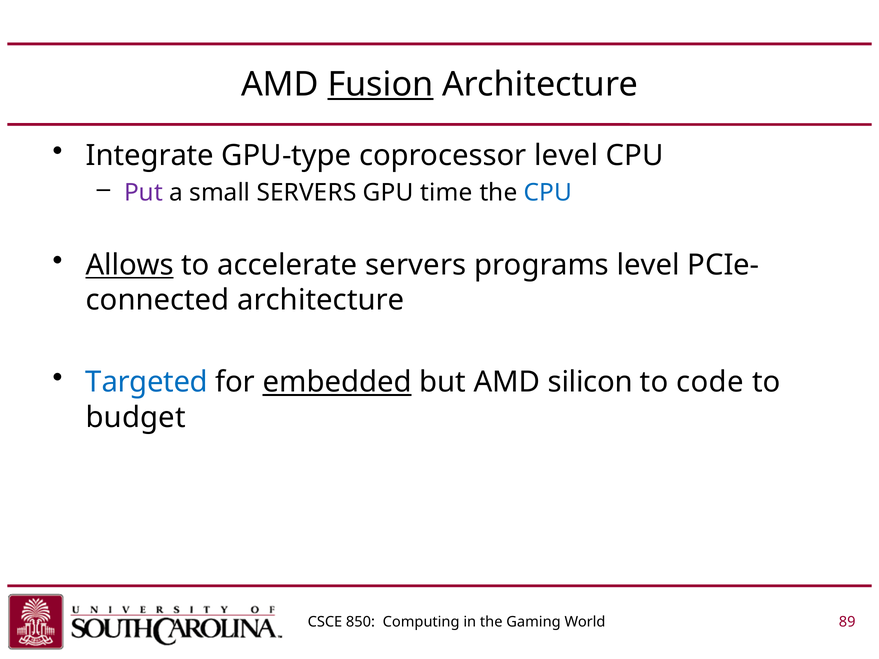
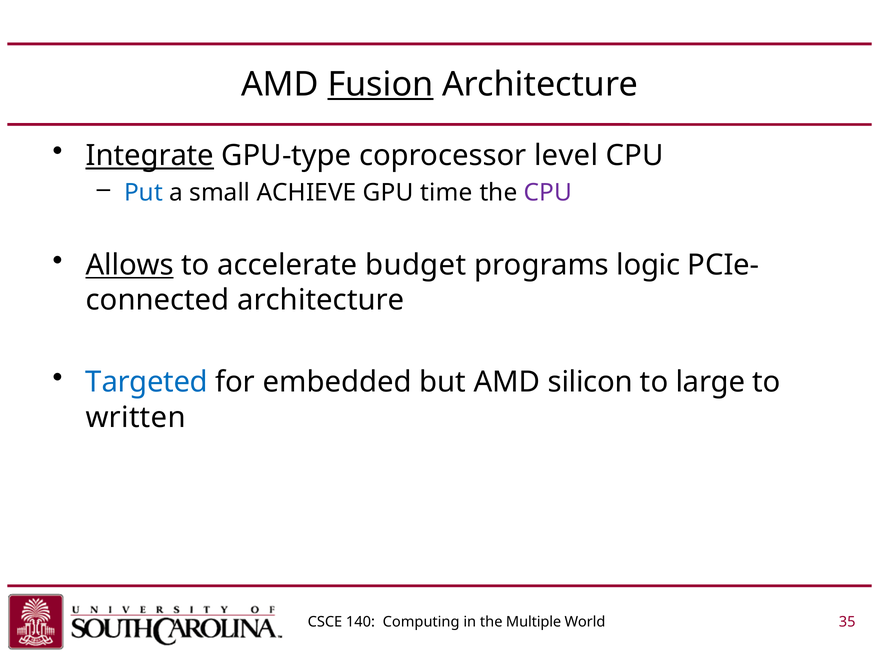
Integrate underline: none -> present
Put colour: purple -> blue
small SERVERS: SERVERS -> ACHIEVE
CPU at (548, 193) colour: blue -> purple
accelerate servers: servers -> budget
programs level: level -> logic
embedded underline: present -> none
code: code -> large
budget: budget -> written
850: 850 -> 140
Gaming: Gaming -> Multiple
89: 89 -> 35
